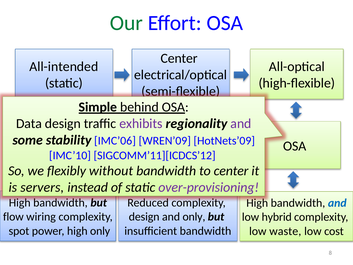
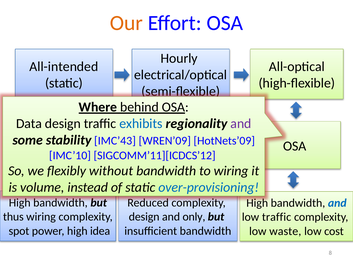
Our colour: green -> orange
Center at (179, 58): Center -> Hourly
Simple: Simple -> Where
exhibits colour: purple -> blue
IMC’06: IMC’06 -> IMC’43
to center: center -> wiring
servers: servers -> volume
over-provisioning colour: purple -> blue
flow: flow -> thus
low hybrid: hybrid -> traffic
high only: only -> idea
